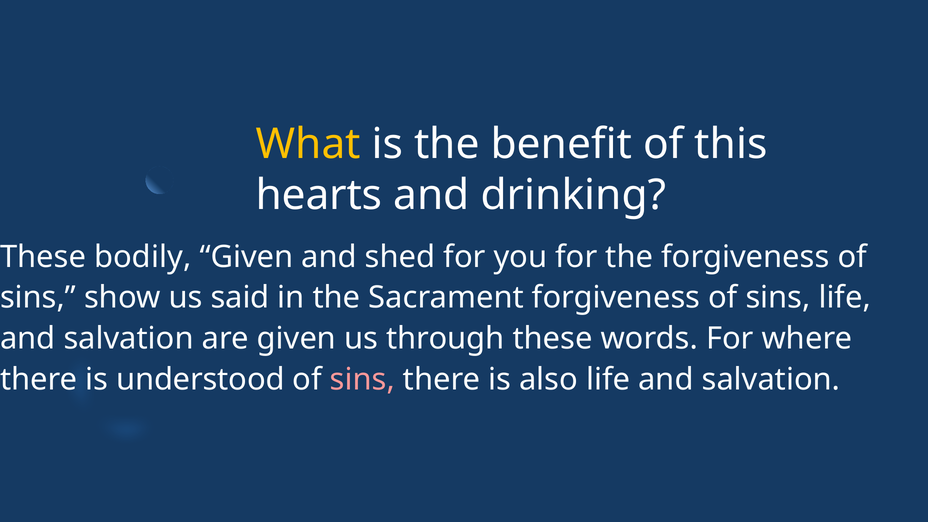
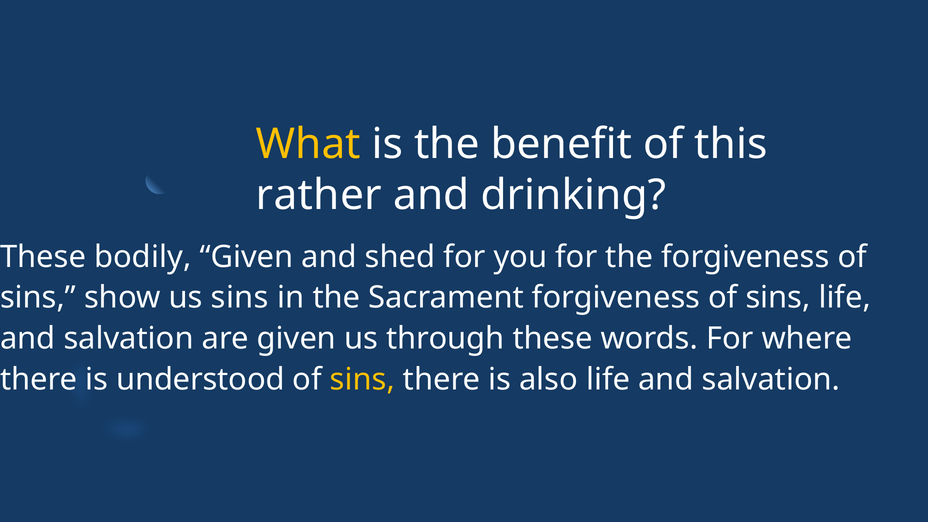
hearts: hearts -> rather
us said: said -> sins
sins at (362, 379) colour: pink -> yellow
